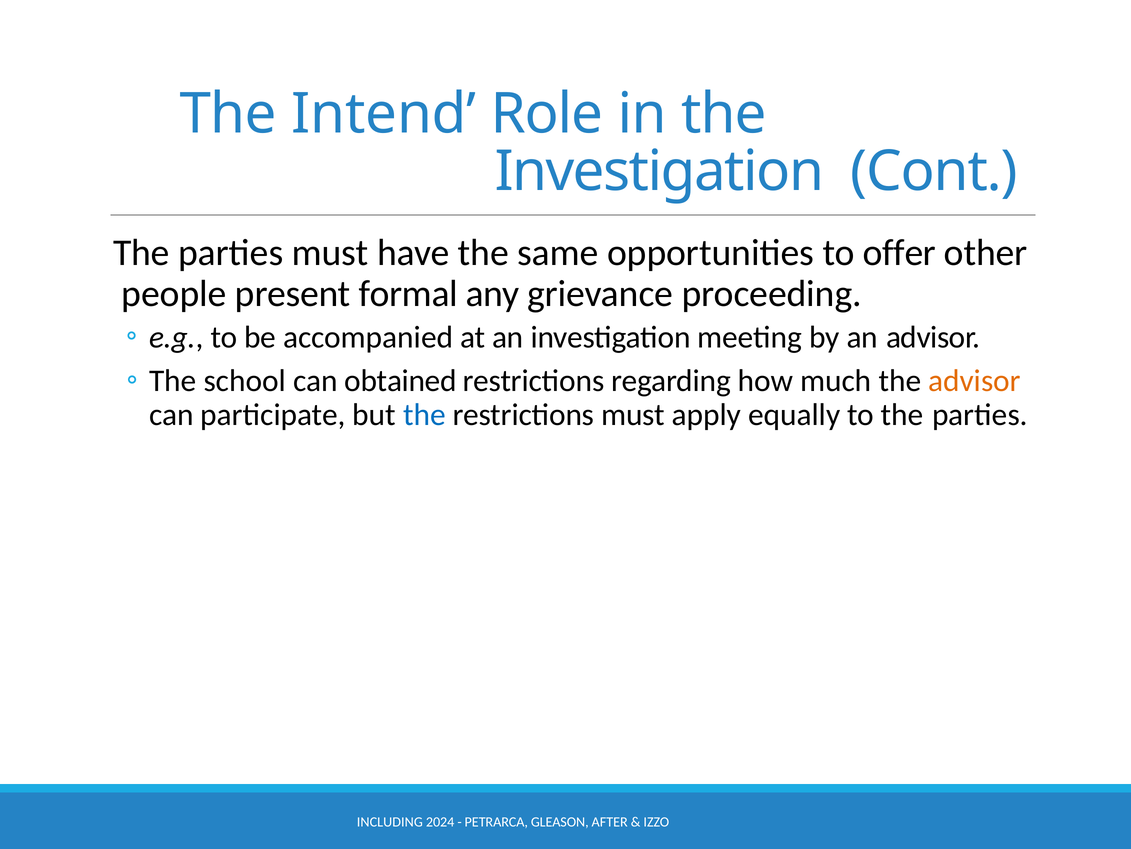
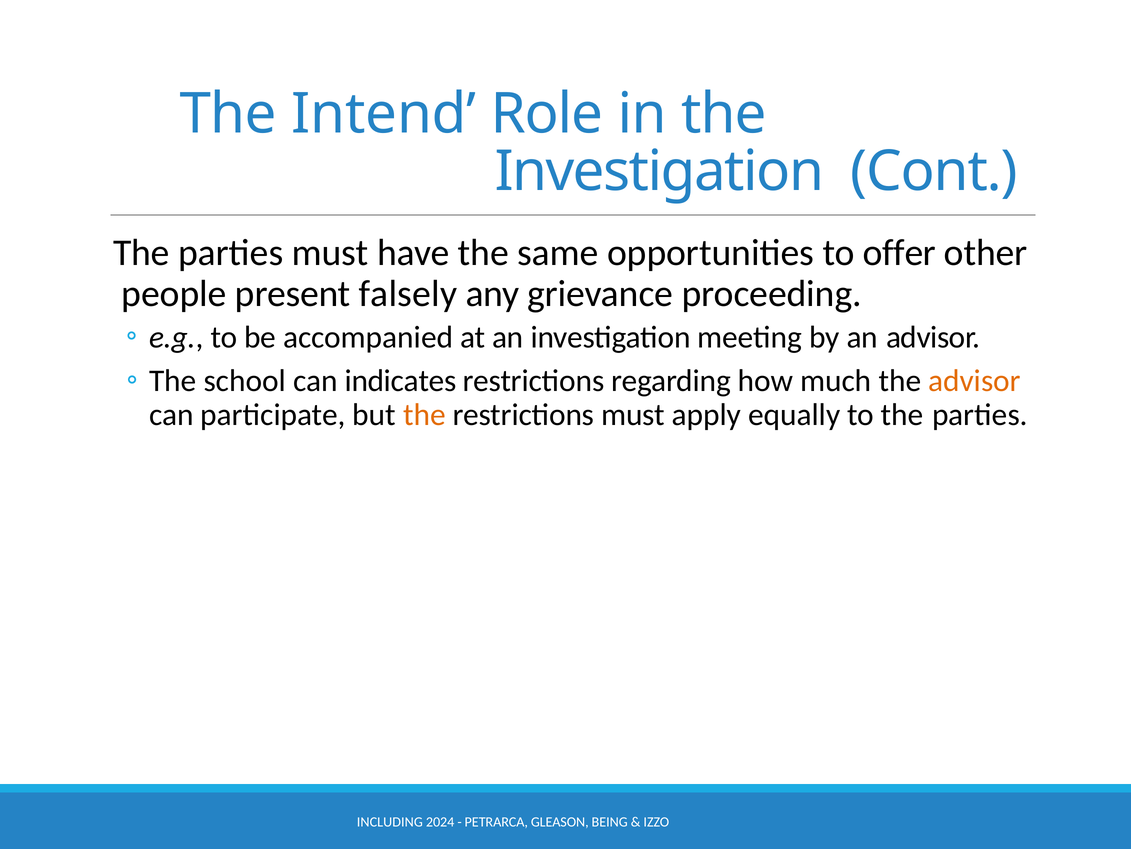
formal: formal -> falsely
obtained: obtained -> indicates
the at (424, 415) colour: blue -> orange
AFTER: AFTER -> BEING
